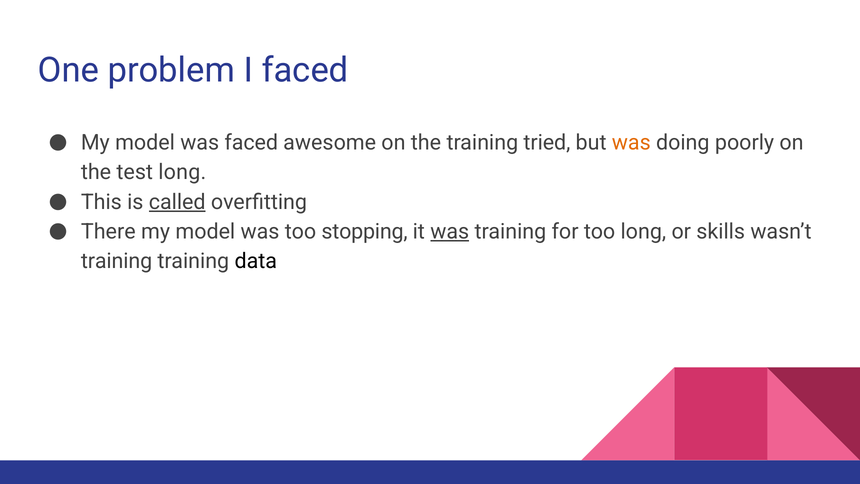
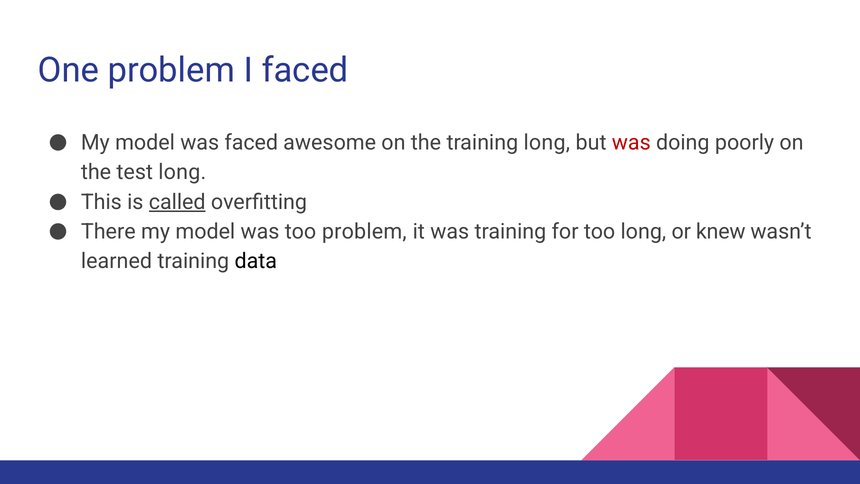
training tried: tried -> long
was at (631, 143) colour: orange -> red
too stopping: stopping -> problem
was at (450, 232) underline: present -> none
skills: skills -> knew
training at (117, 261): training -> learned
